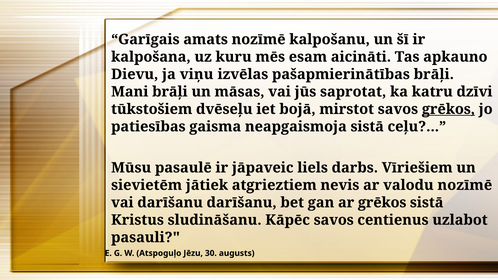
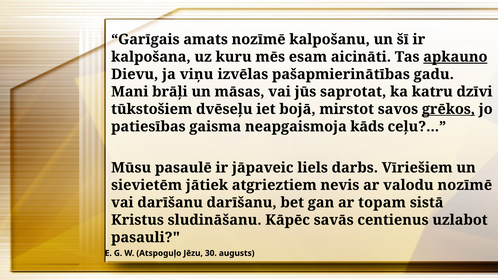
apkauno underline: none -> present
pašapmierinātības brāļi: brāļi -> gadu
neapgaismoja sistā: sistā -> kāds
ar grēkos: grēkos -> topam
Kāpēc savos: savos -> savās
